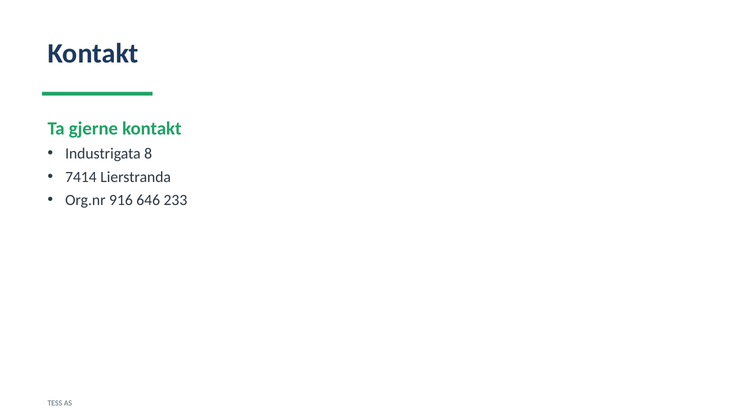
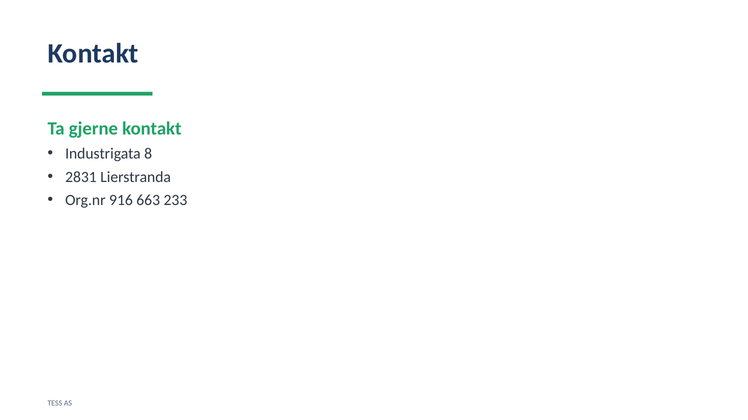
7414: 7414 -> 2831
646: 646 -> 663
